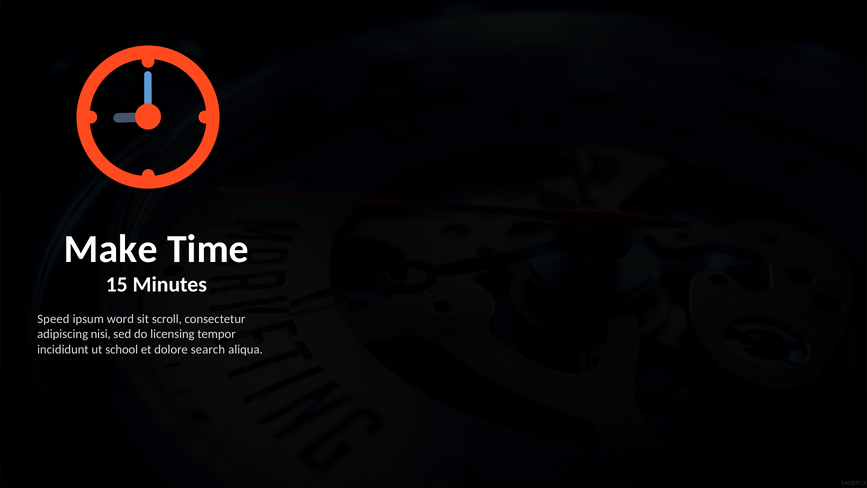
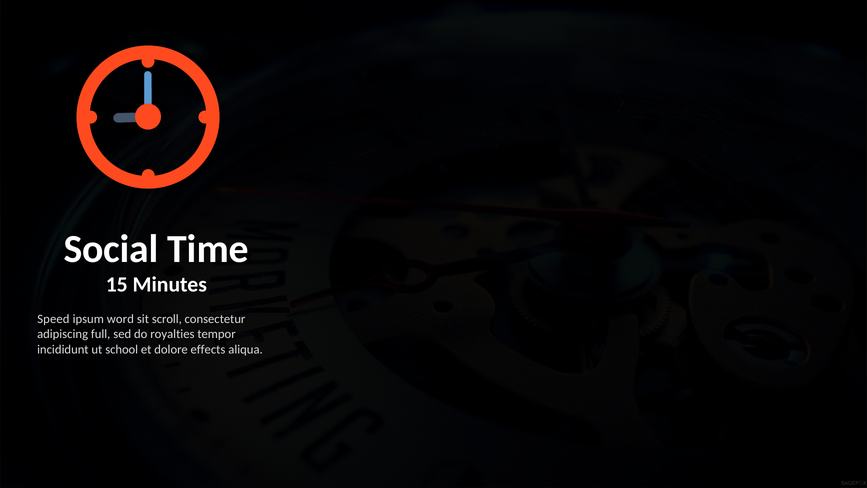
Make: Make -> Social
nisi: nisi -> full
licensing: licensing -> royalties
search: search -> effects
